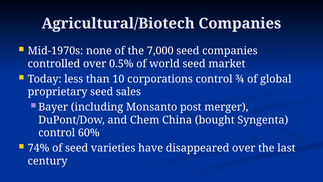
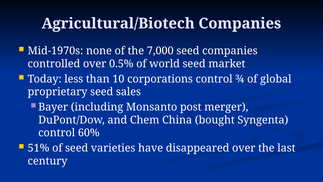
74%: 74% -> 51%
